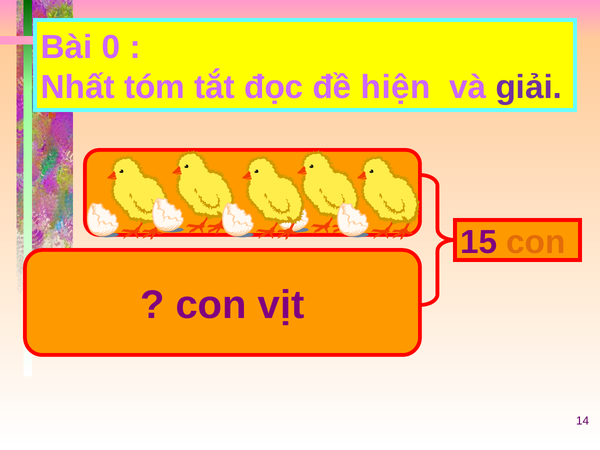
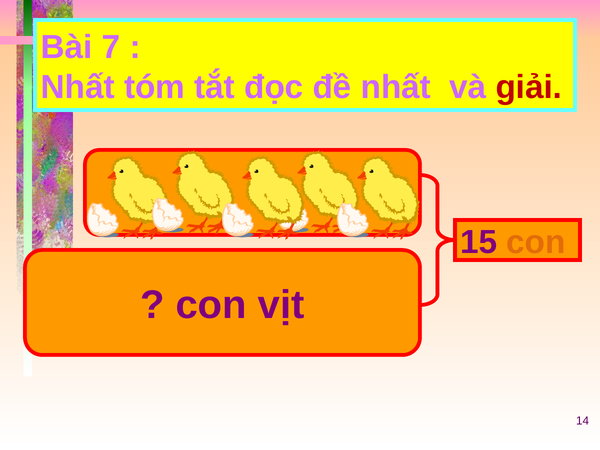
0: 0 -> 7
đề hiện: hiện -> nhất
giải colour: purple -> red
